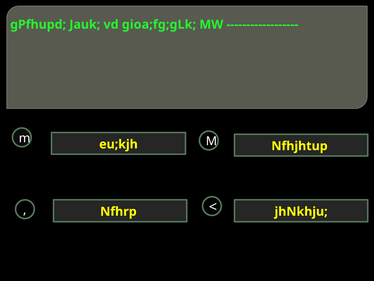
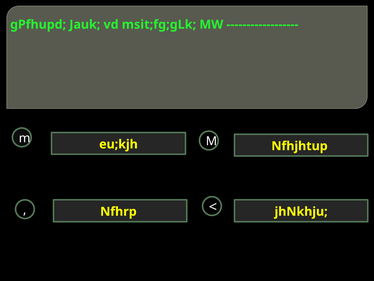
gioa;fg;gLk: gioa;fg;gLk -> msit;fg;gLk
